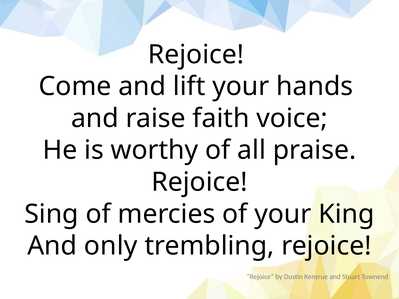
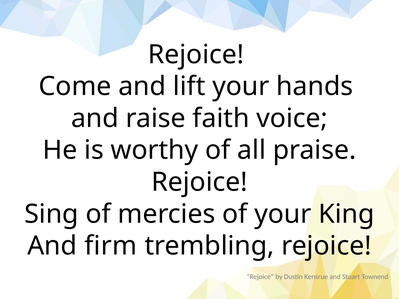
only: only -> firm
